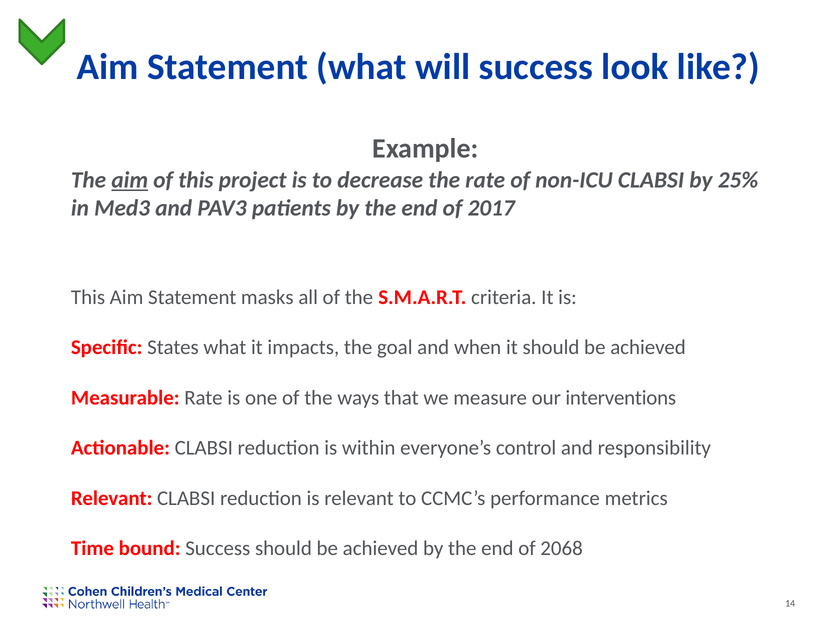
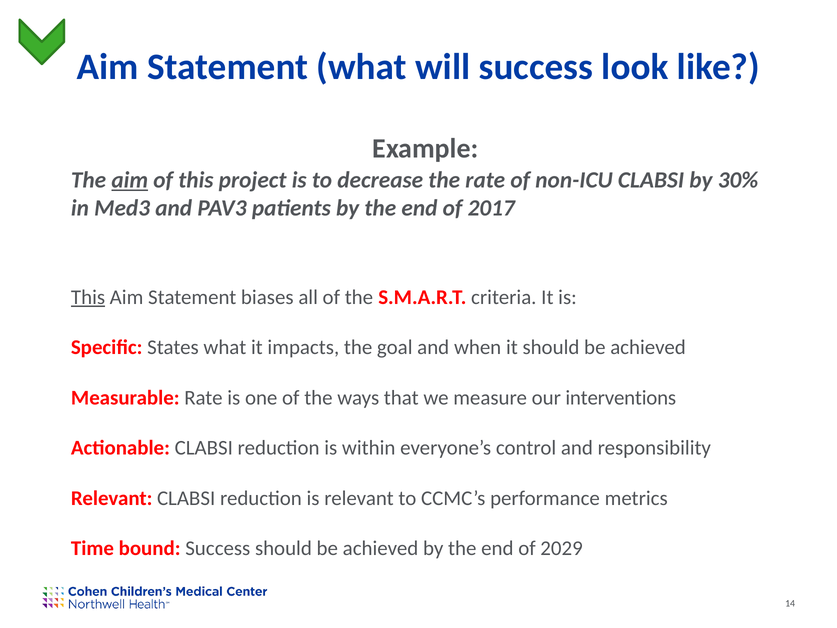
25%: 25% -> 30%
This at (88, 297) underline: none -> present
masks: masks -> biases
2068: 2068 -> 2029
